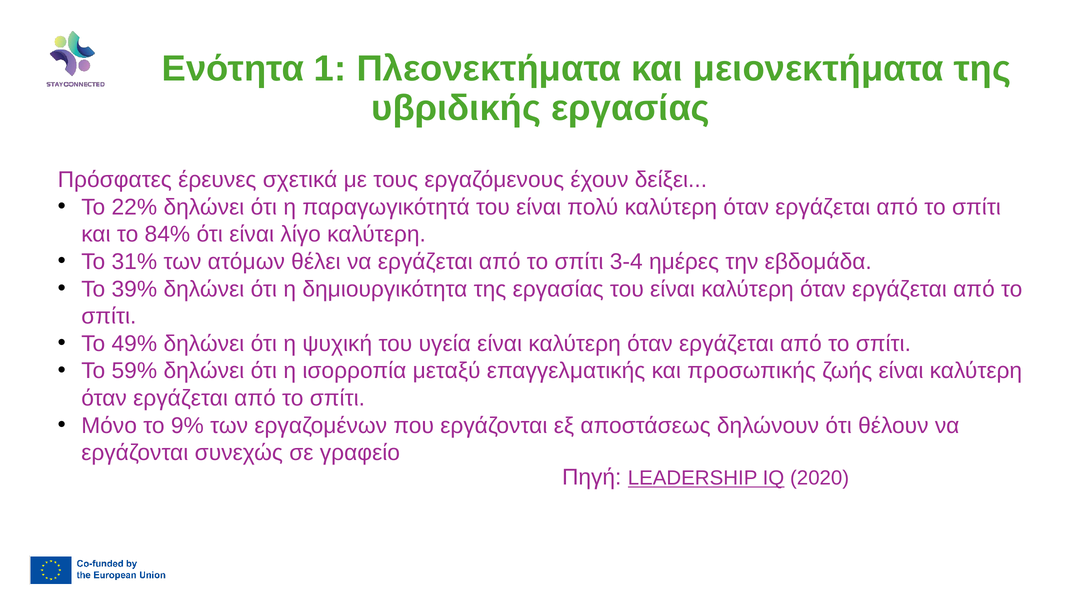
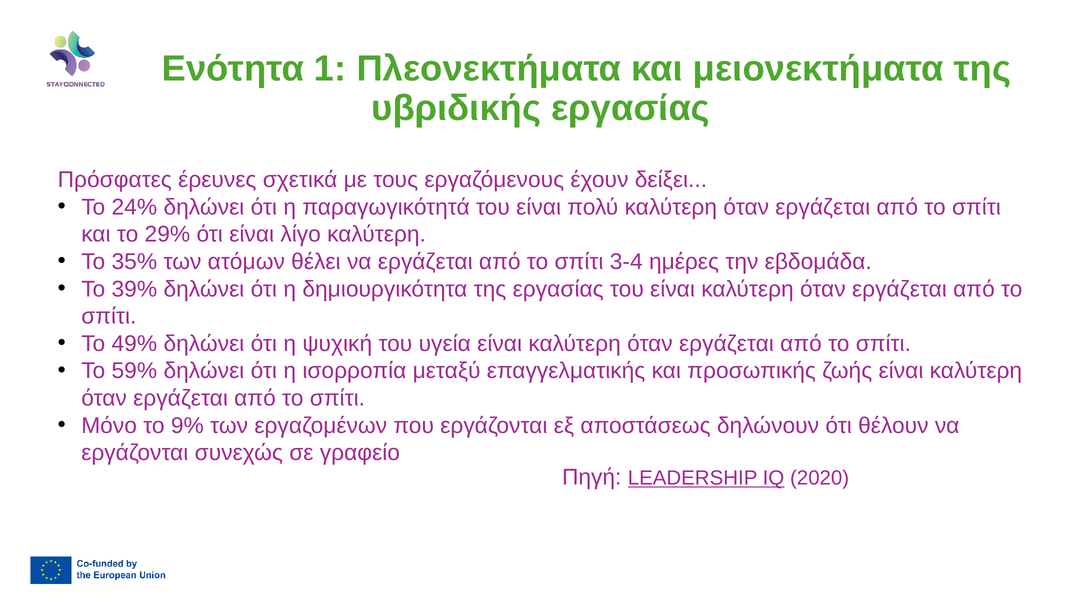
22%: 22% -> 24%
84%: 84% -> 29%
31%: 31% -> 35%
